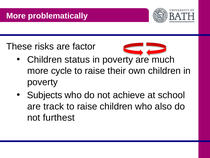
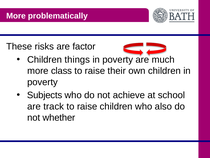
status: status -> things
cycle: cycle -> class
furthest: furthest -> whether
